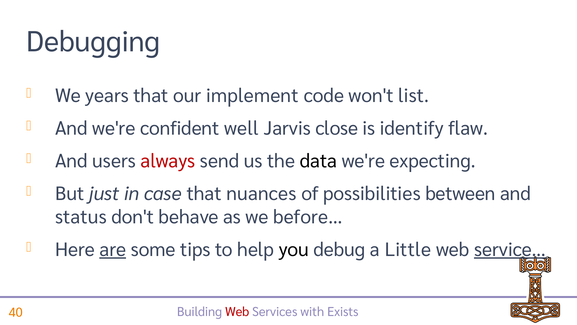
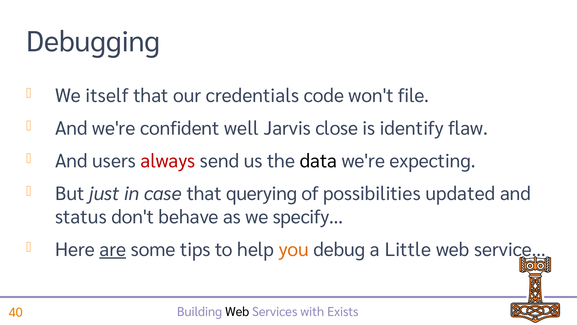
years: years -> itself
implement: implement -> credentials
list: list -> file
nuances: nuances -> querying
between: between -> updated
before…: before… -> specify…
you colour: black -> orange
service… underline: present -> none
Web at (237, 311) colour: red -> black
